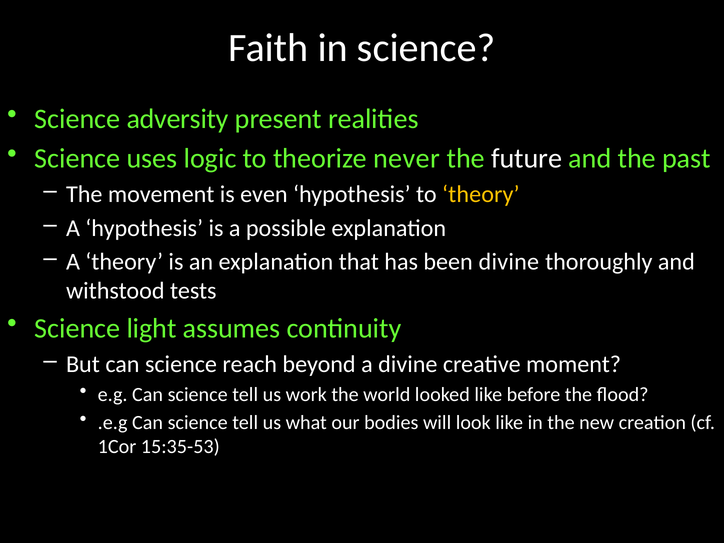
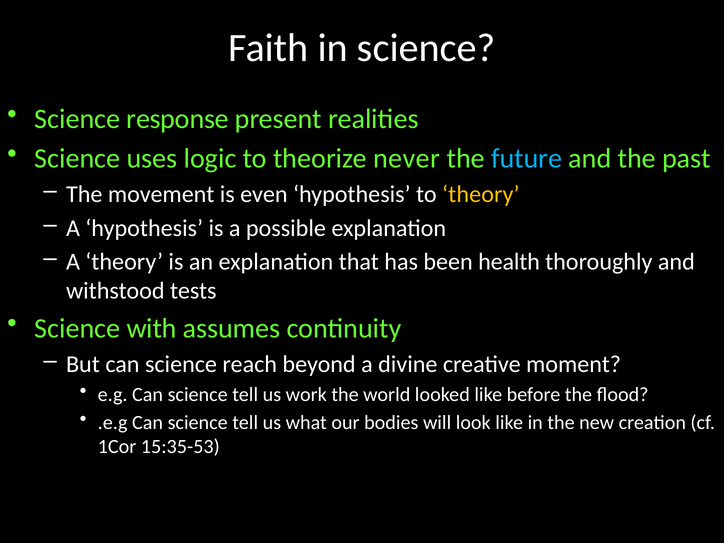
adversity: adversity -> response
future colour: white -> light blue
been divine: divine -> health
light: light -> with
